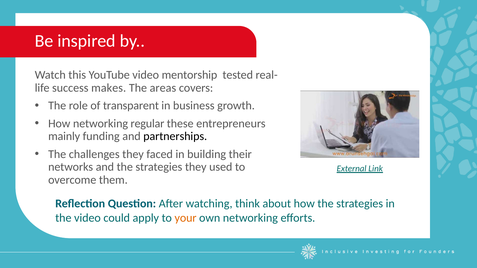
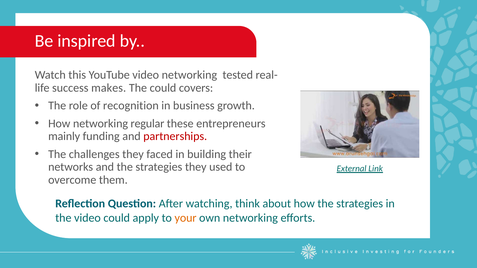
video mentorship: mentorship -> networking
The areas: areas -> could
transparent: transparent -> recognition
partnerships colour: black -> red
